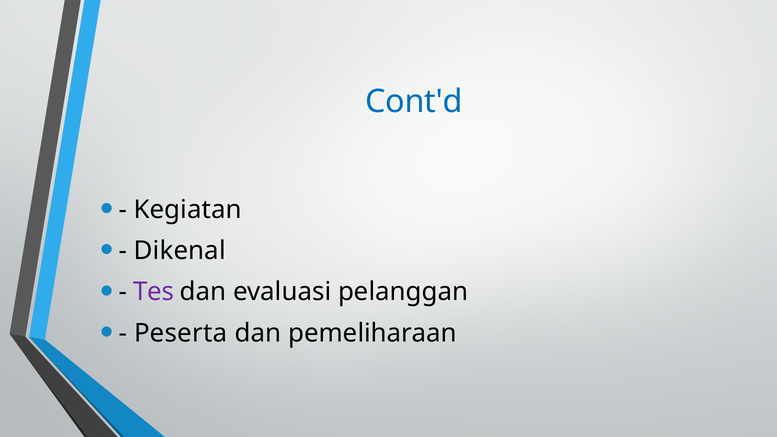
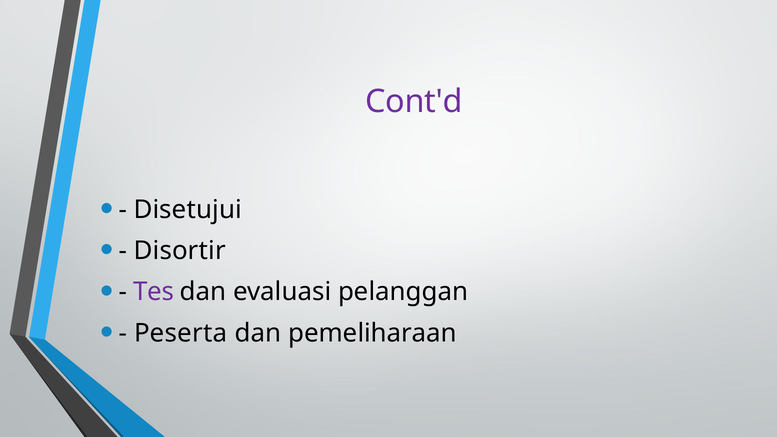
Cont'd colour: blue -> purple
Kegiatan: Kegiatan -> Disetujui
Dikenal: Dikenal -> Disortir
